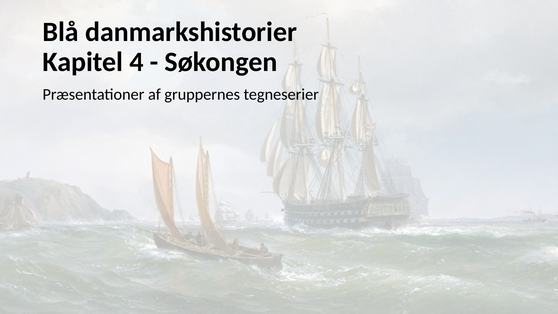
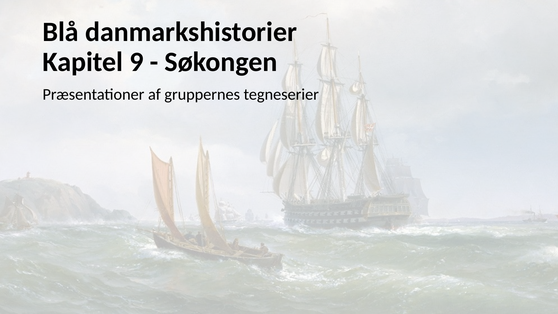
4: 4 -> 9
